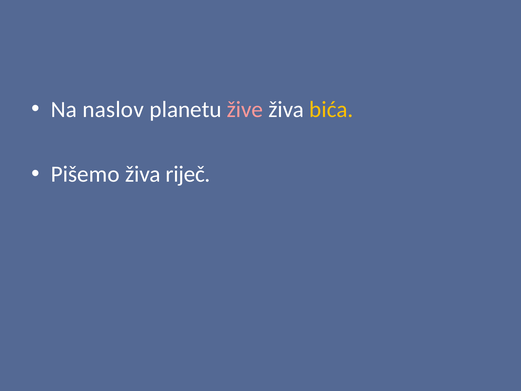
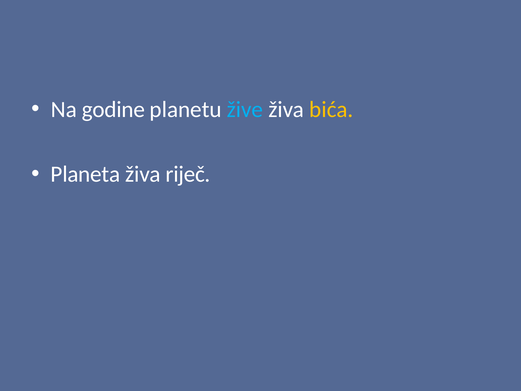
naslov: naslov -> godine
žive colour: pink -> light blue
Pišemo: Pišemo -> Planeta
